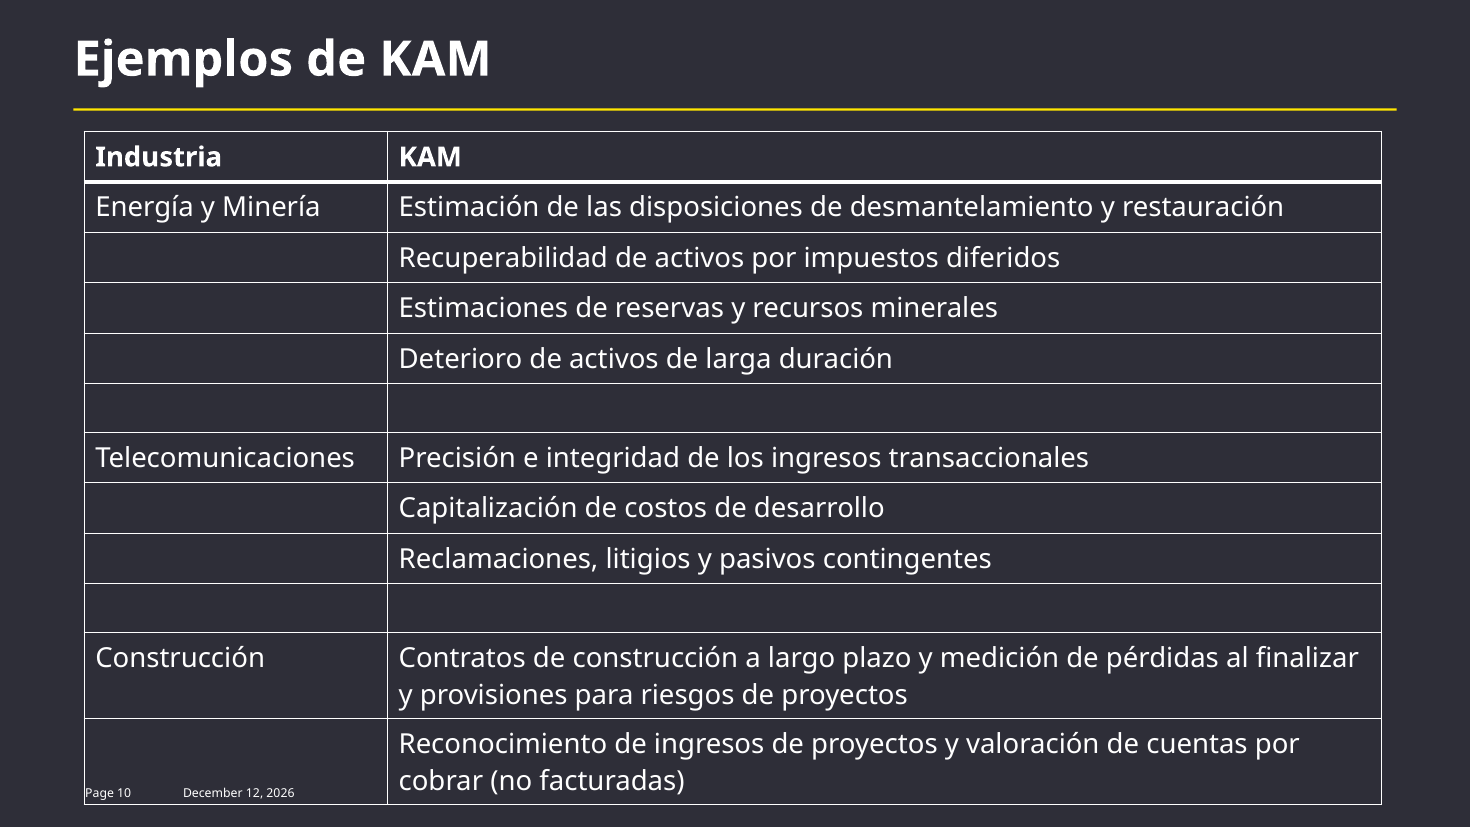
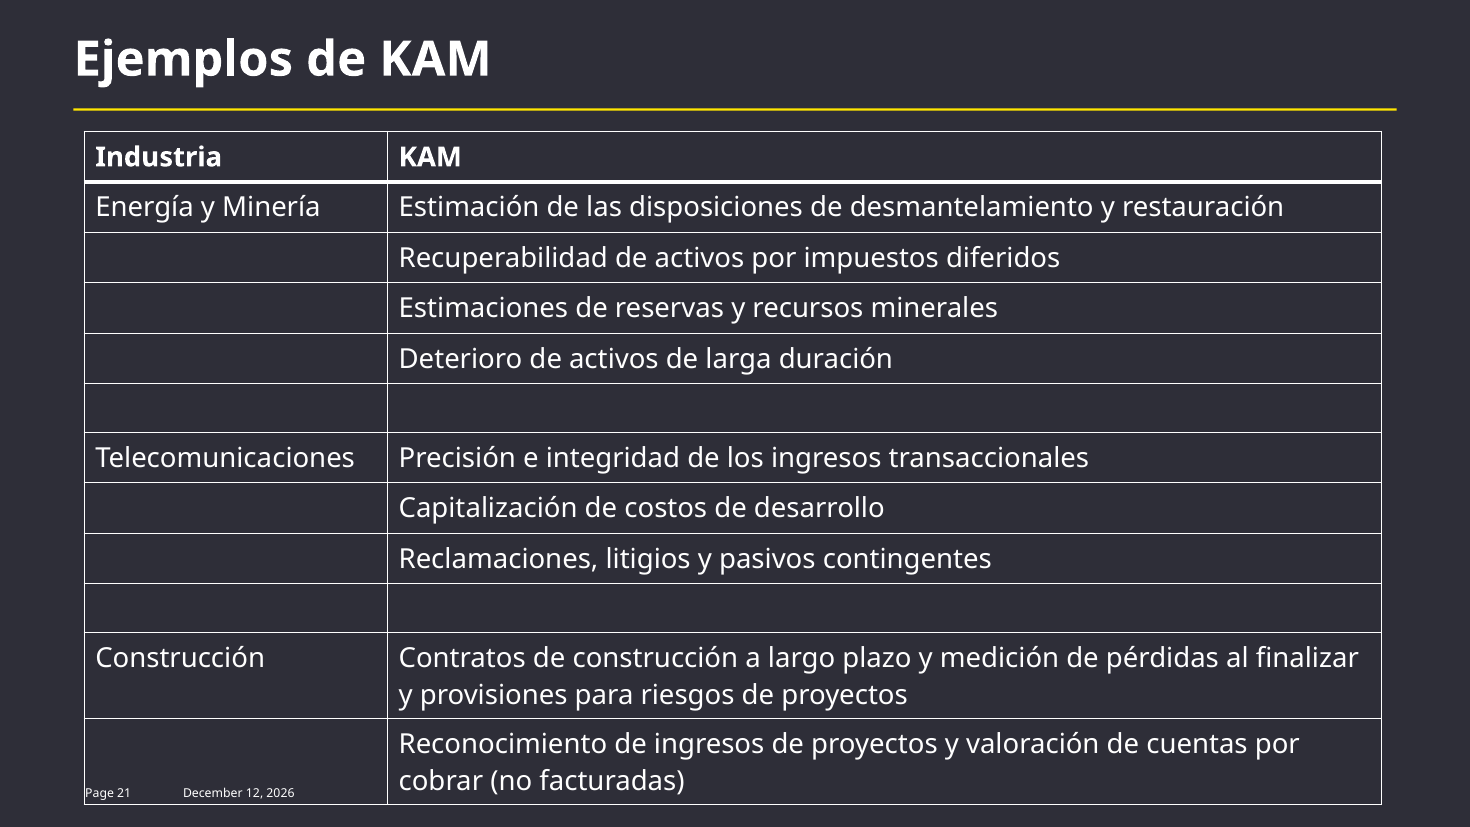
10: 10 -> 21
